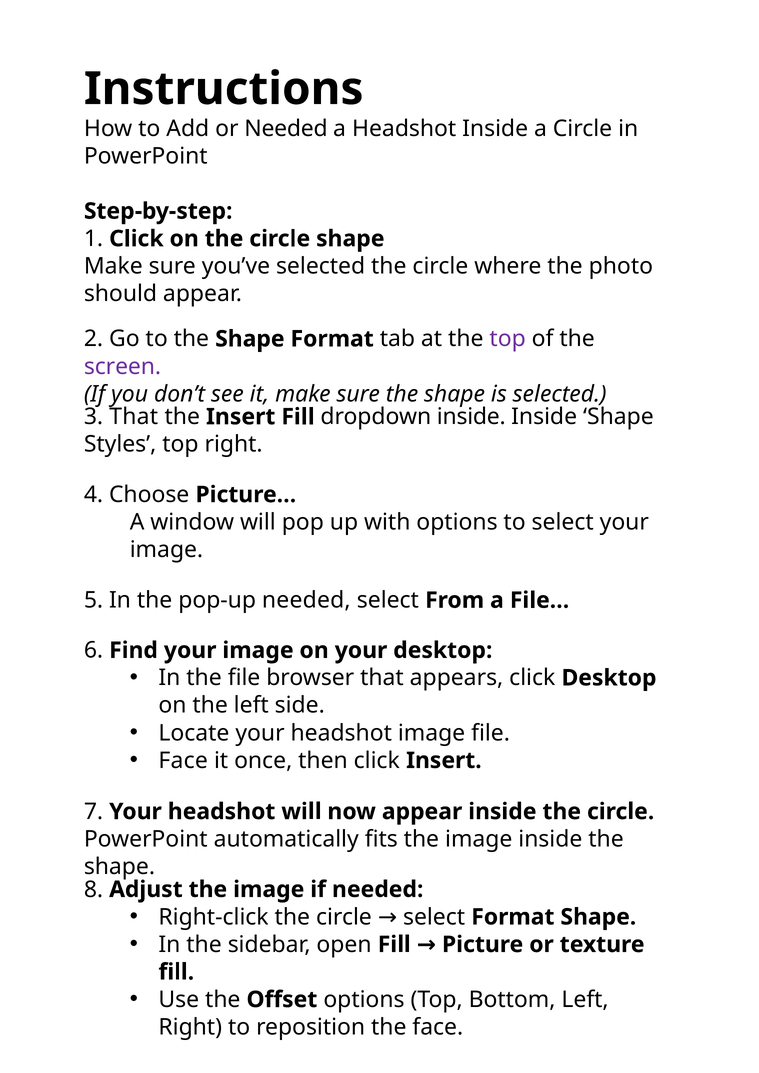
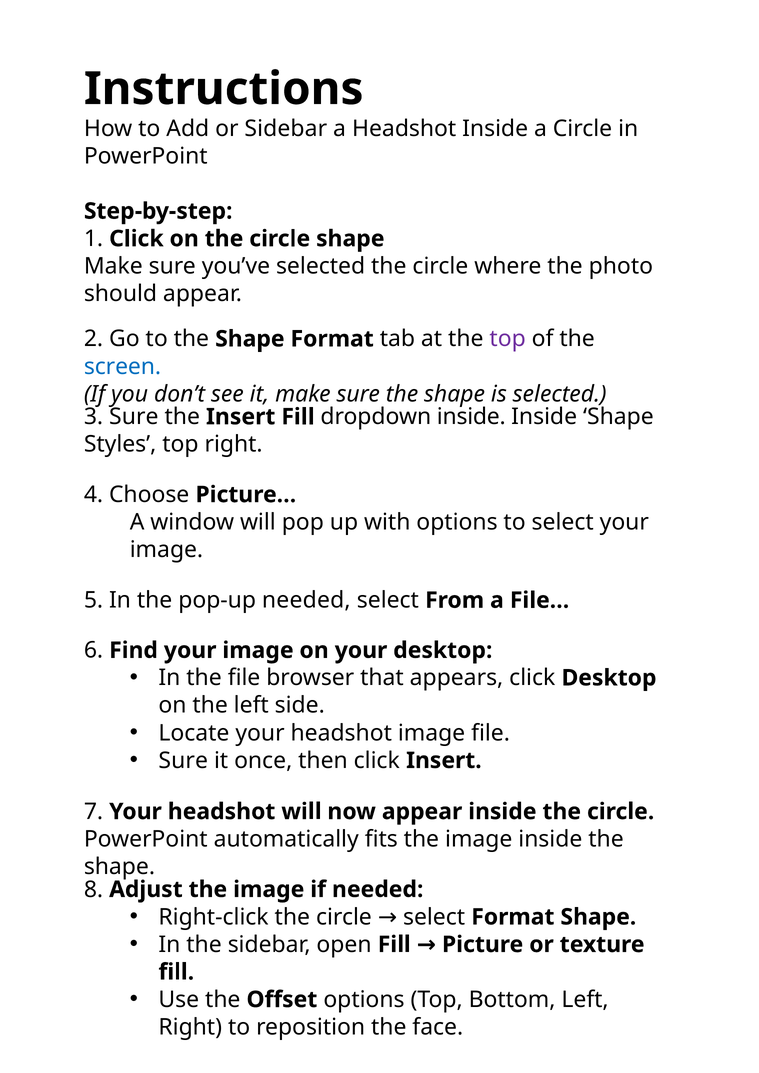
or Needed: Needed -> Sidebar
screen colour: purple -> blue
3 That: That -> Sure
Face at (183, 761): Face -> Sure
